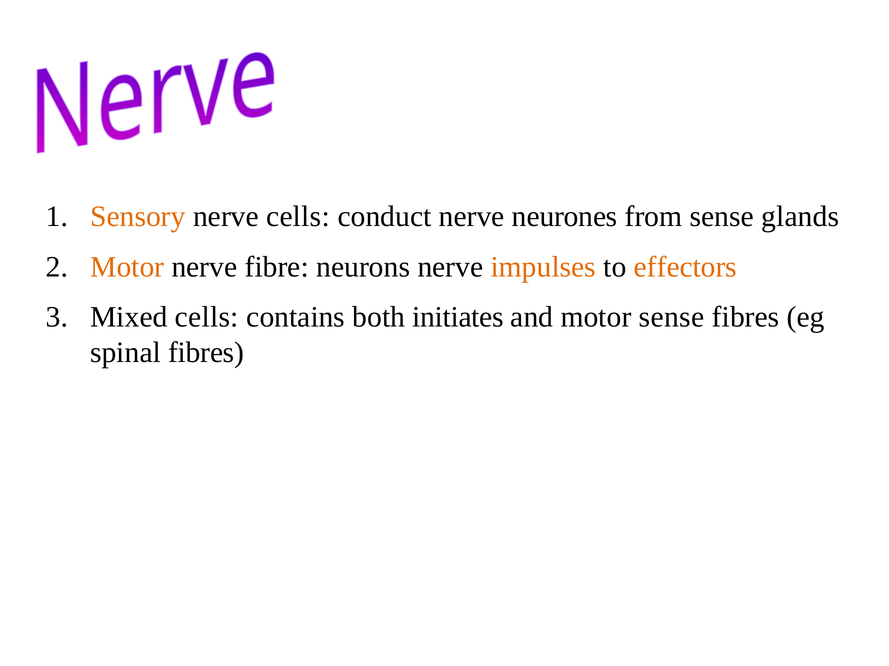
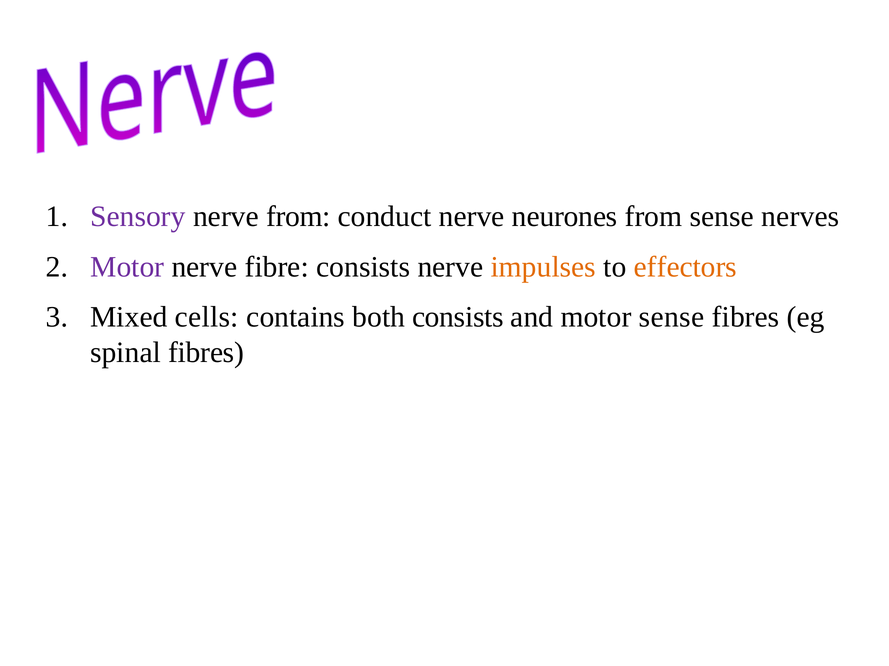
Sensory colour: orange -> purple
nerve cells: cells -> from
glands: glands -> nerves
Motor at (127, 267) colour: orange -> purple
fibre neurons: neurons -> consists
both initiates: initiates -> consists
